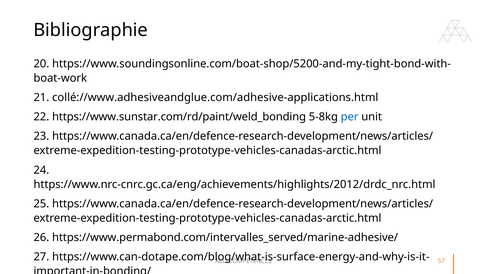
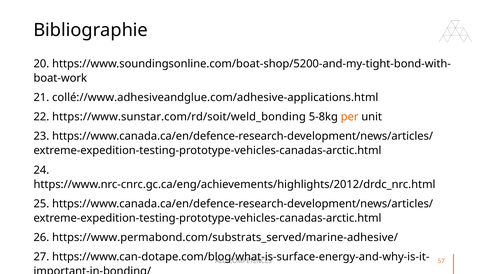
https://www.sunstar.com/rd/paint/weld_bonding: https://www.sunstar.com/rd/paint/weld_bonding -> https://www.sunstar.com/rd/soit/weld_bonding
per colour: blue -> orange
https://www.permabond.com/intervalles_served/marine-adhesive/: https://www.permabond.com/intervalles_served/marine-adhesive/ -> https://www.permabond.com/substrats_served/marine-adhesive/
